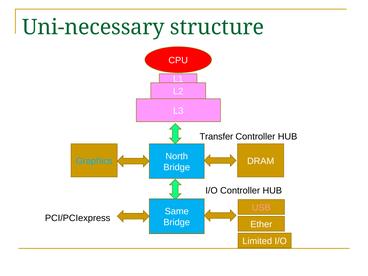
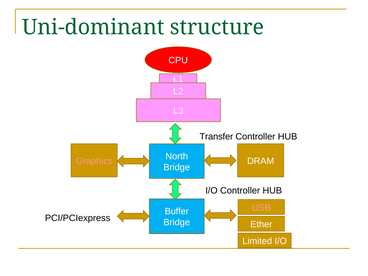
Uni-necessary: Uni-necessary -> Uni-dominant
Graphics colour: light blue -> pink
Same: Same -> Buffer
